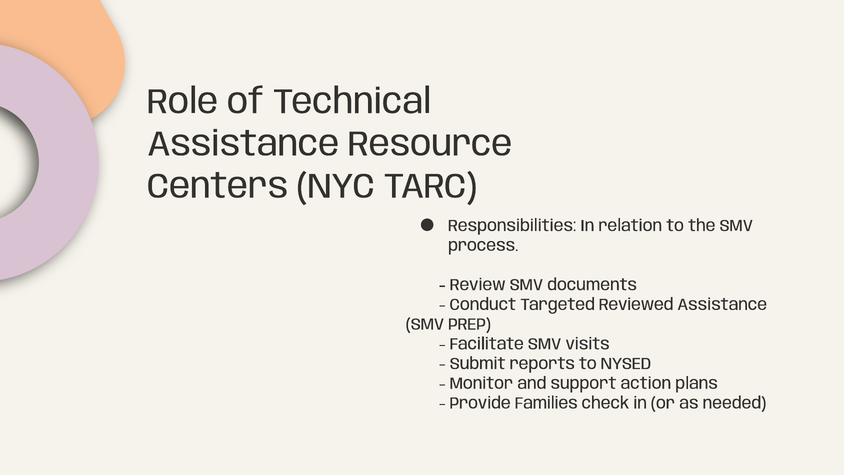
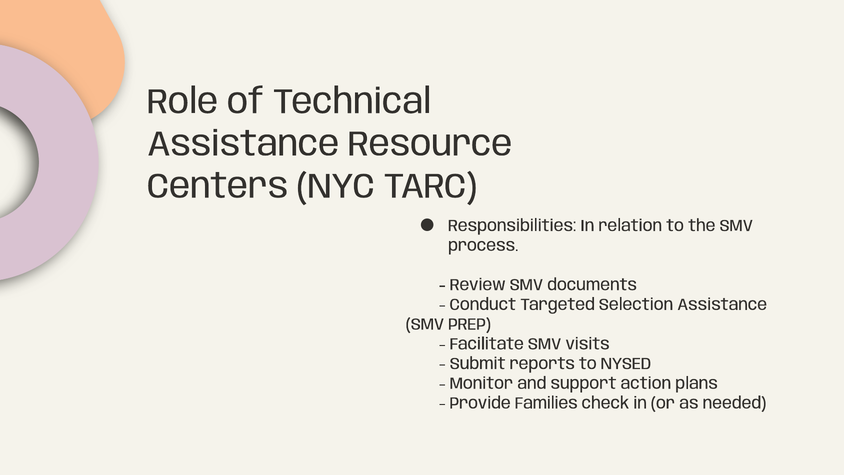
Reviewed: Reviewed -> Selection
